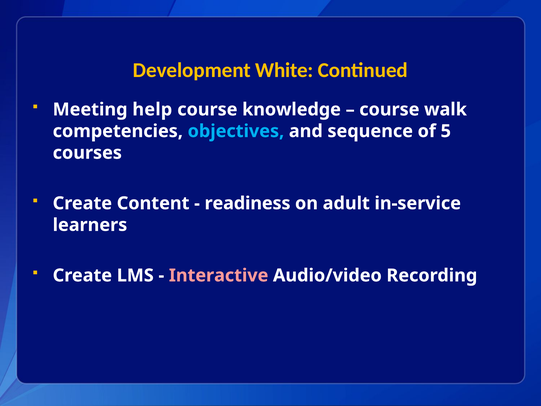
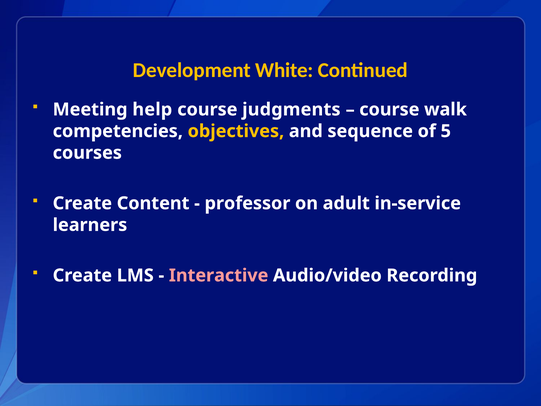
knowledge: knowledge -> judgments
objectives colour: light blue -> yellow
readiness: readiness -> professor
